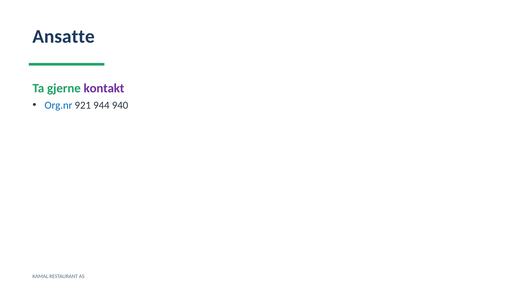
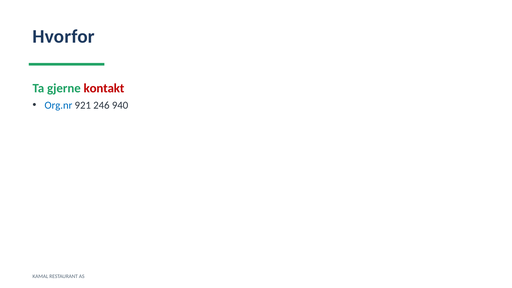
Ansatte: Ansatte -> Hvorfor
kontakt colour: purple -> red
944: 944 -> 246
